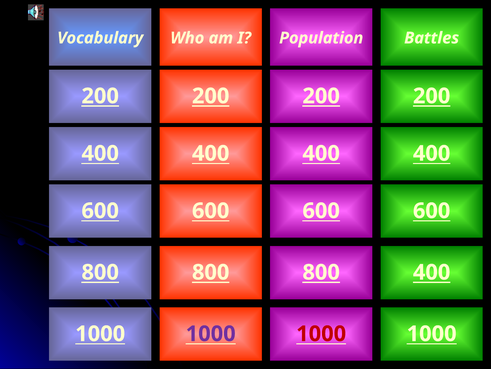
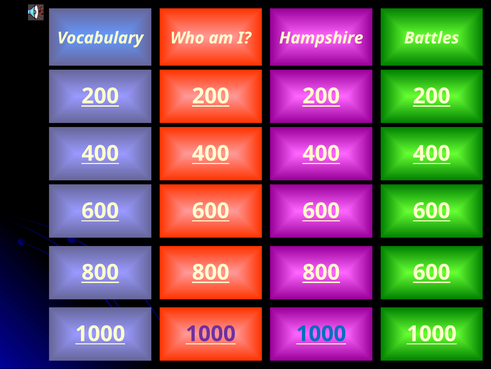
Population: Population -> Hampshire
800 400: 400 -> 600
1000 at (321, 333) colour: red -> blue
